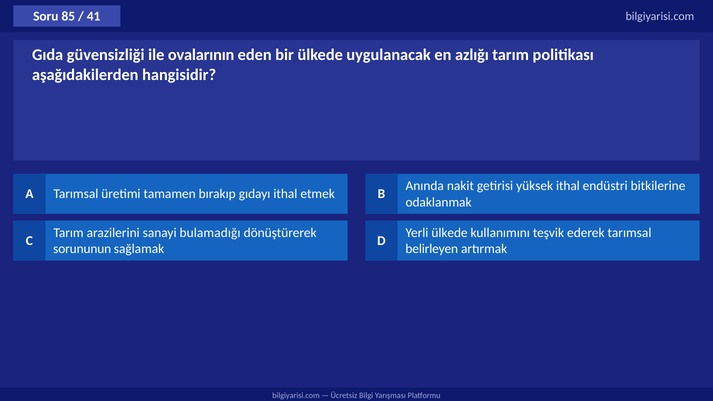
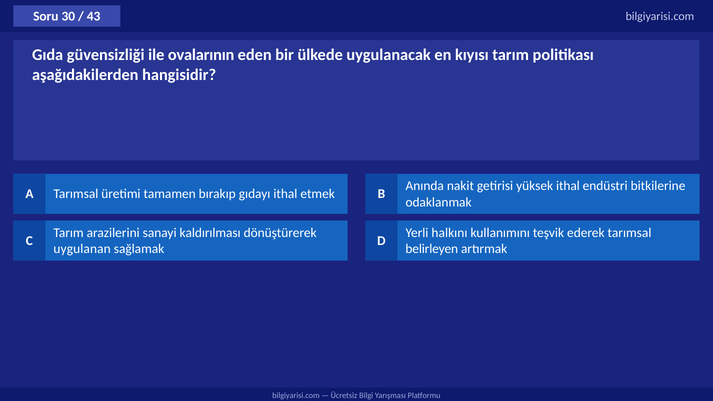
85: 85 -> 30
41: 41 -> 43
azlığı: azlığı -> kıyısı
bulamadığı: bulamadığı -> kaldırılması
Yerli ülkede: ülkede -> halkını
sorununun: sorununun -> uygulanan
